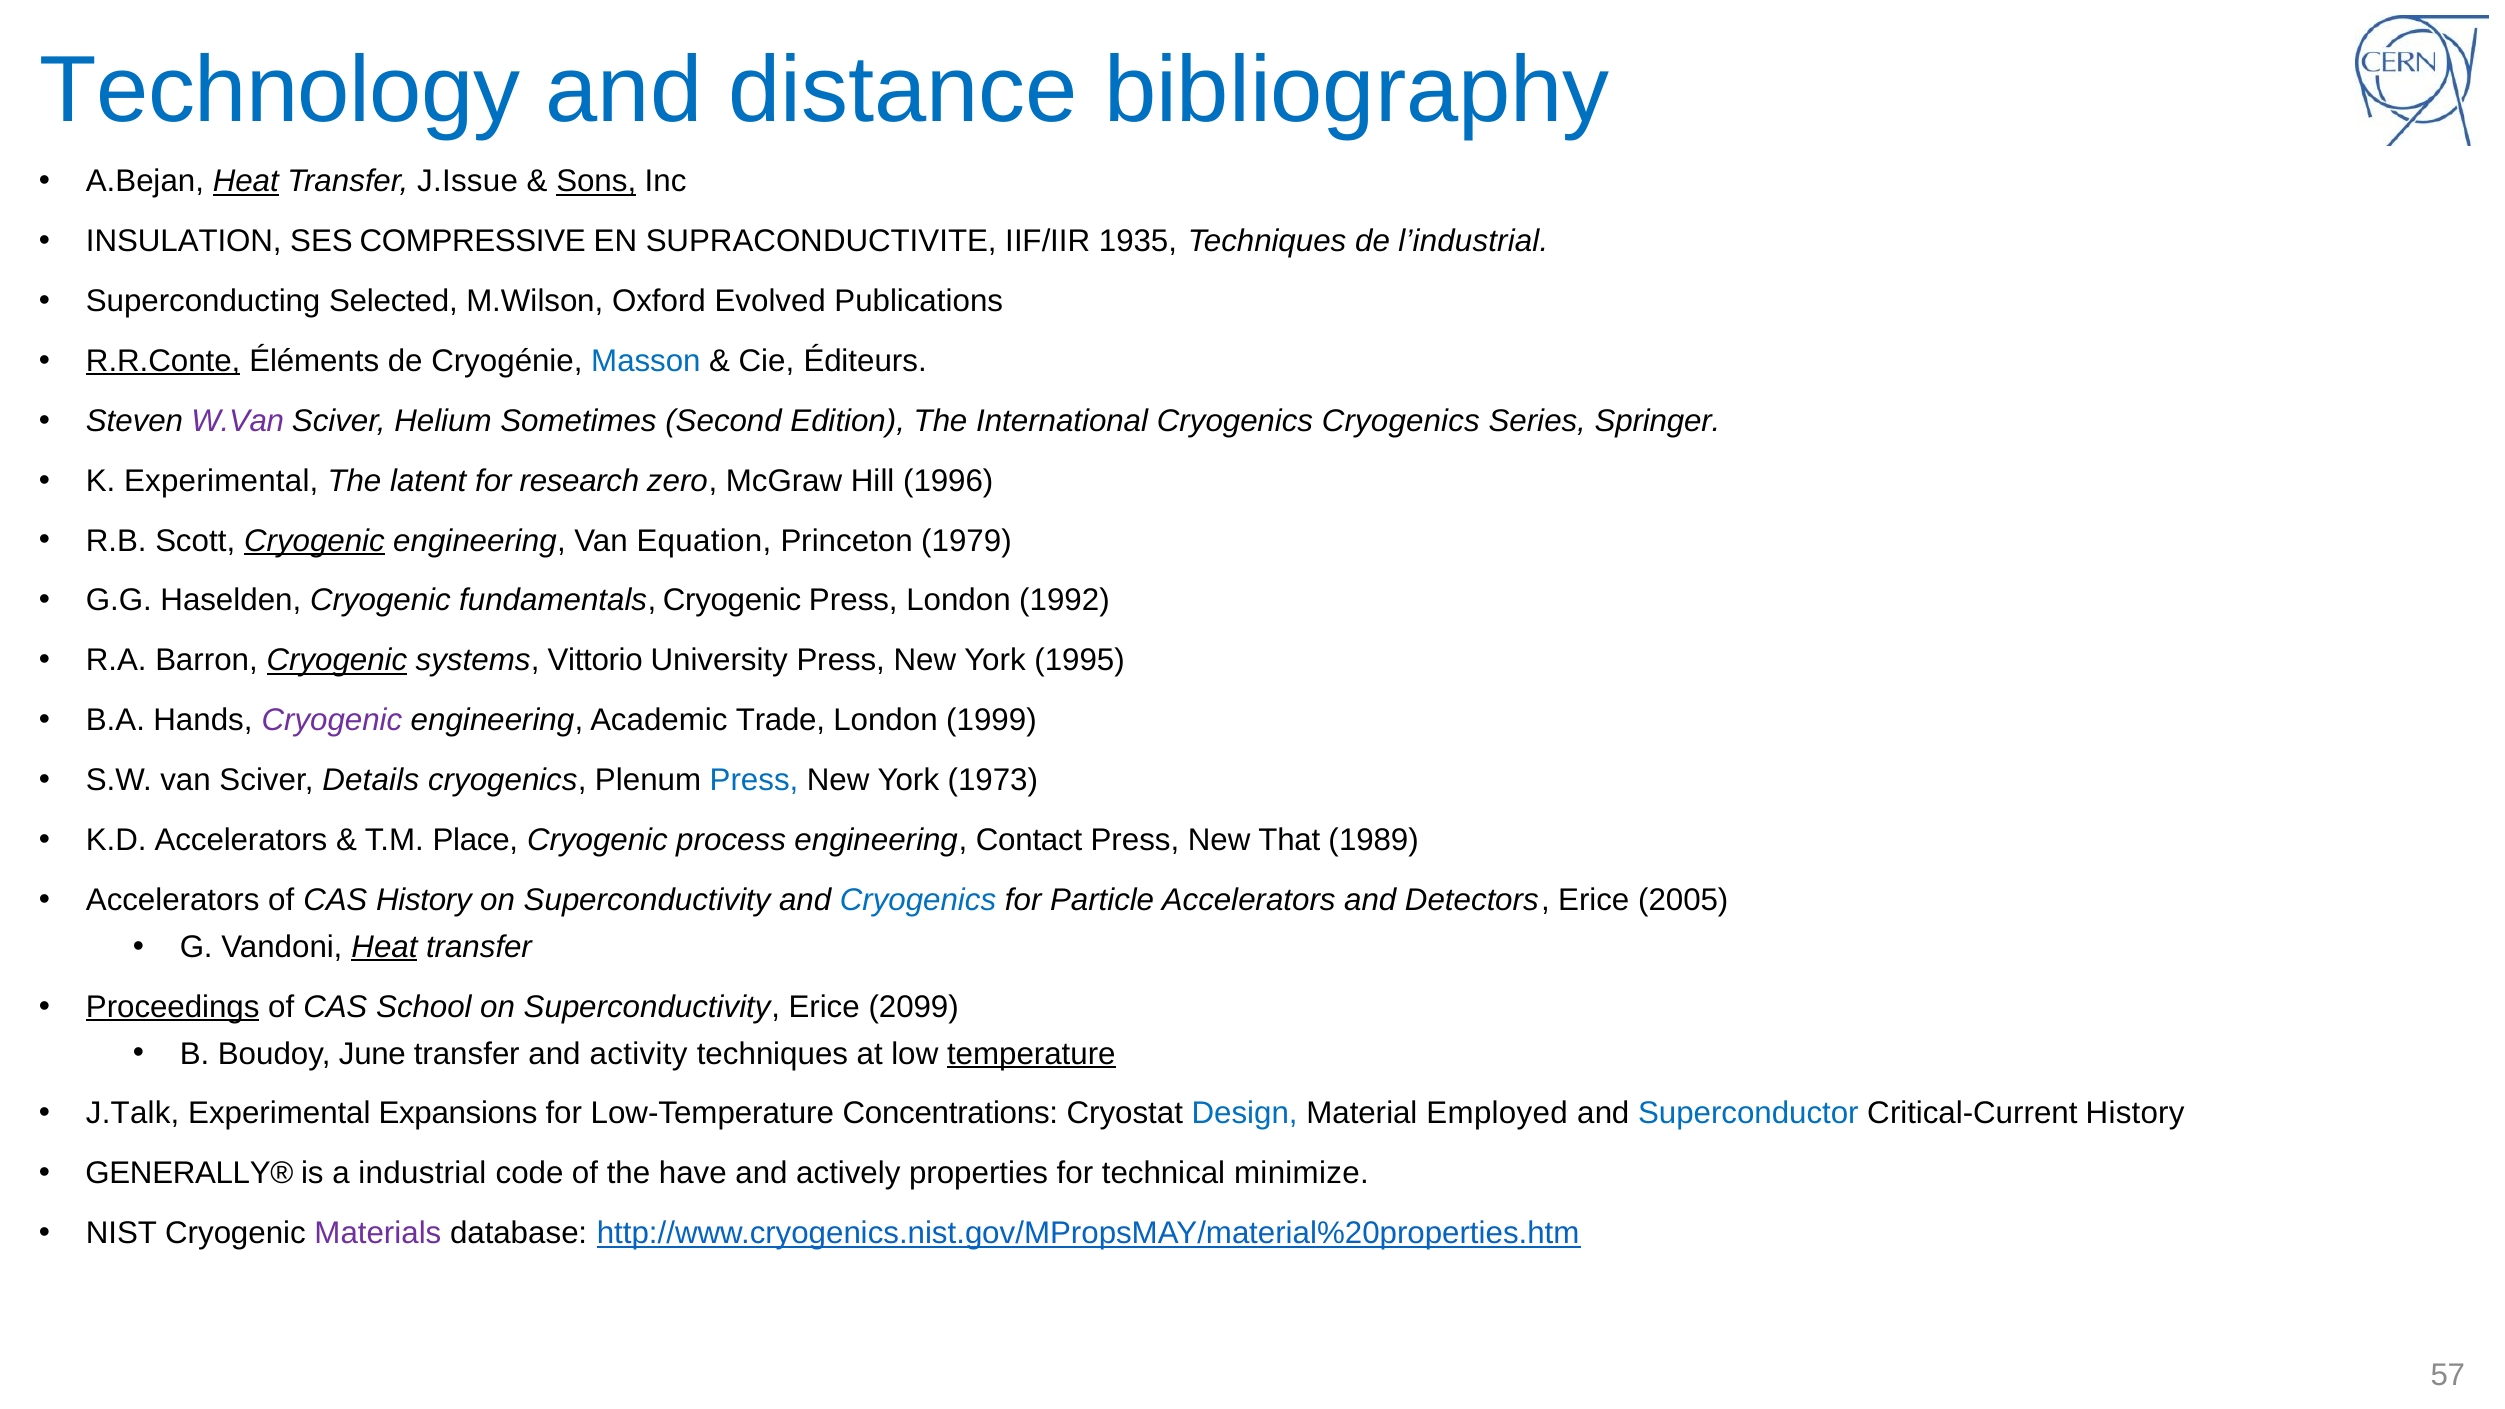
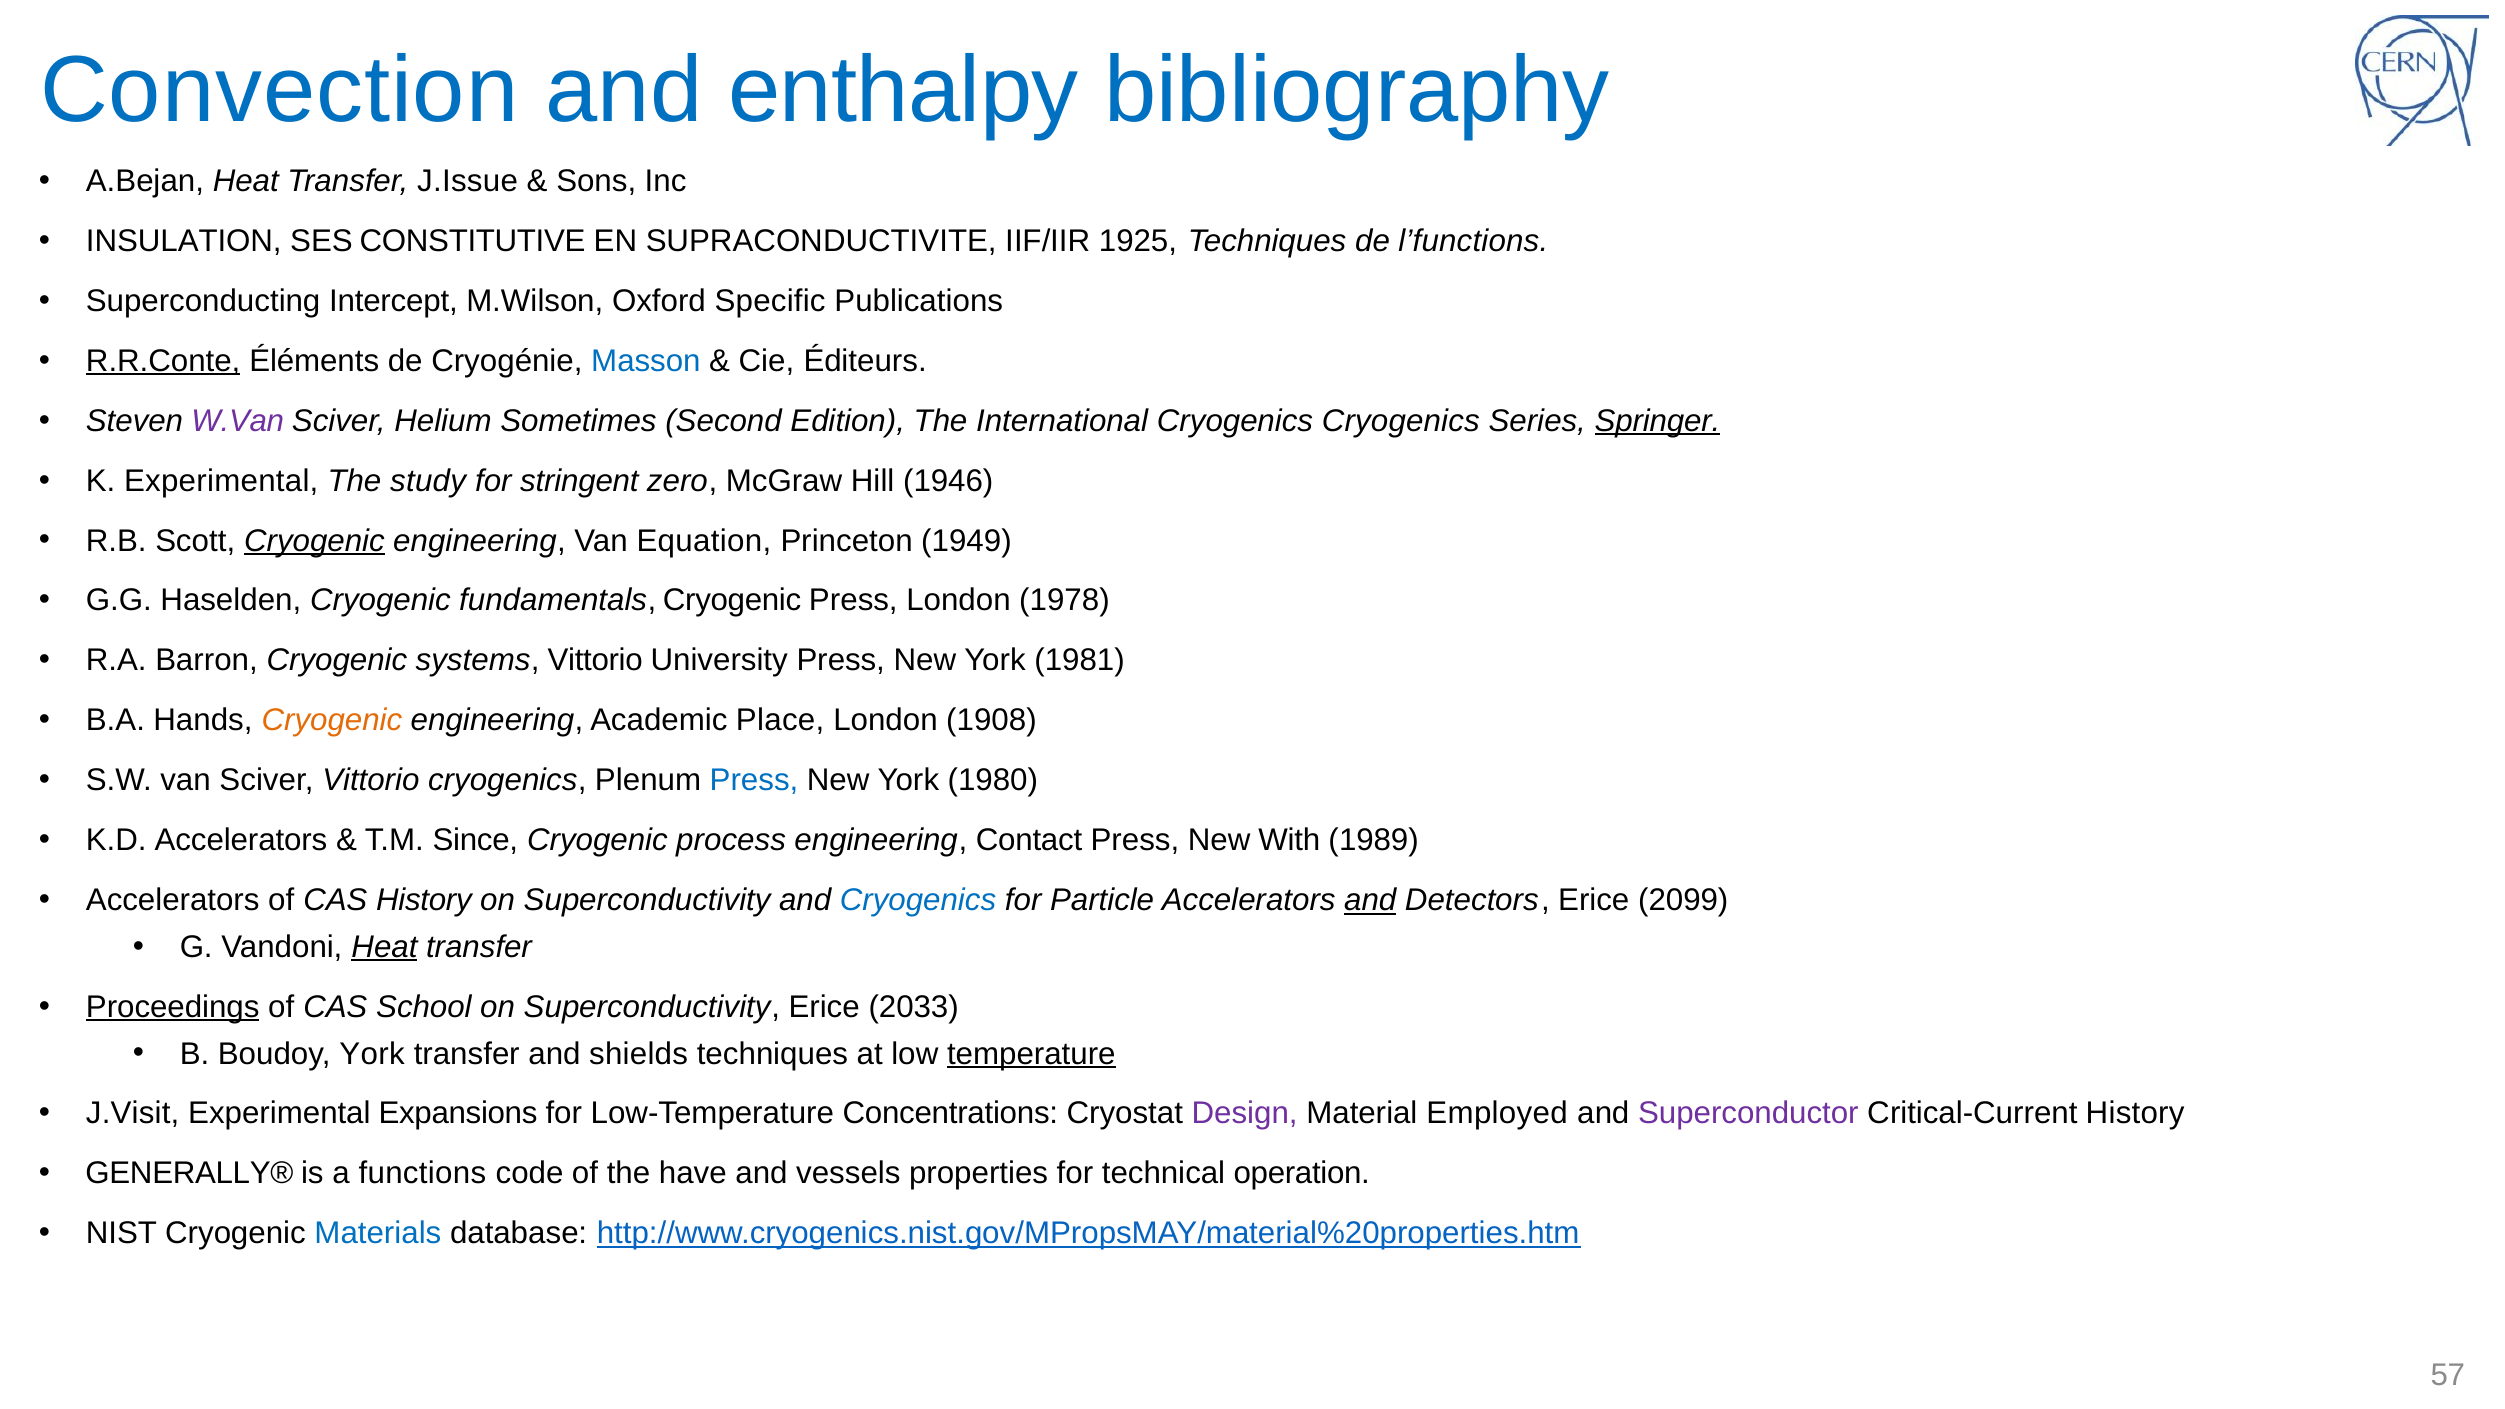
Technology: Technology -> Convection
distance: distance -> enthalpy
Heat at (246, 181) underline: present -> none
Sons underline: present -> none
COMPRESSIVE: COMPRESSIVE -> CONSTITUTIVE
1935: 1935 -> 1925
l’industrial: l’industrial -> l’functions
Selected: Selected -> Intercept
Evolved: Evolved -> Specific
Springer underline: none -> present
latent: latent -> study
research: research -> stringent
1996: 1996 -> 1946
1979: 1979 -> 1949
1992: 1992 -> 1978
Cryogenic at (337, 661) underline: present -> none
1995: 1995 -> 1981
Cryogenic at (332, 720) colour: purple -> orange
Trade: Trade -> Place
1999: 1999 -> 1908
Sciver Details: Details -> Vittorio
1973: 1973 -> 1980
Place: Place -> Since
That: That -> With
and at (1370, 900) underline: none -> present
2005: 2005 -> 2099
2099: 2099 -> 2033
Boudoy June: June -> York
activity: activity -> shields
J.Talk: J.Talk -> J.Visit
Design colour: blue -> purple
Superconductor colour: blue -> purple
industrial: industrial -> functions
actively: actively -> vessels
minimize: minimize -> operation
Materials colour: purple -> blue
